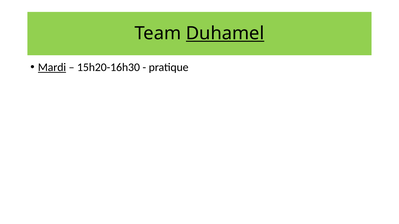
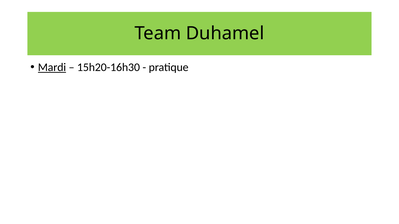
Duhamel underline: present -> none
